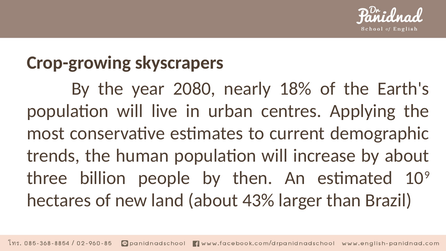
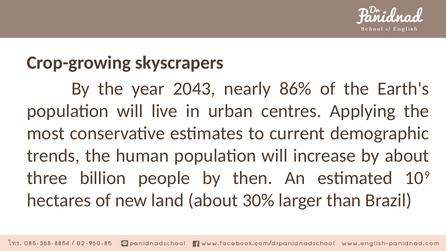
2080: 2080 -> 2043
18%: 18% -> 86%
43%: 43% -> 30%
